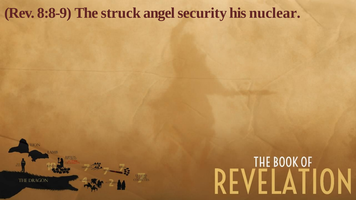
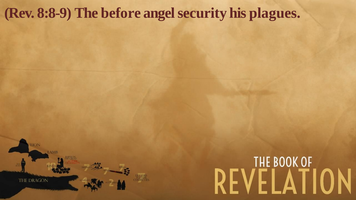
struck: struck -> before
nuclear: nuclear -> plagues
